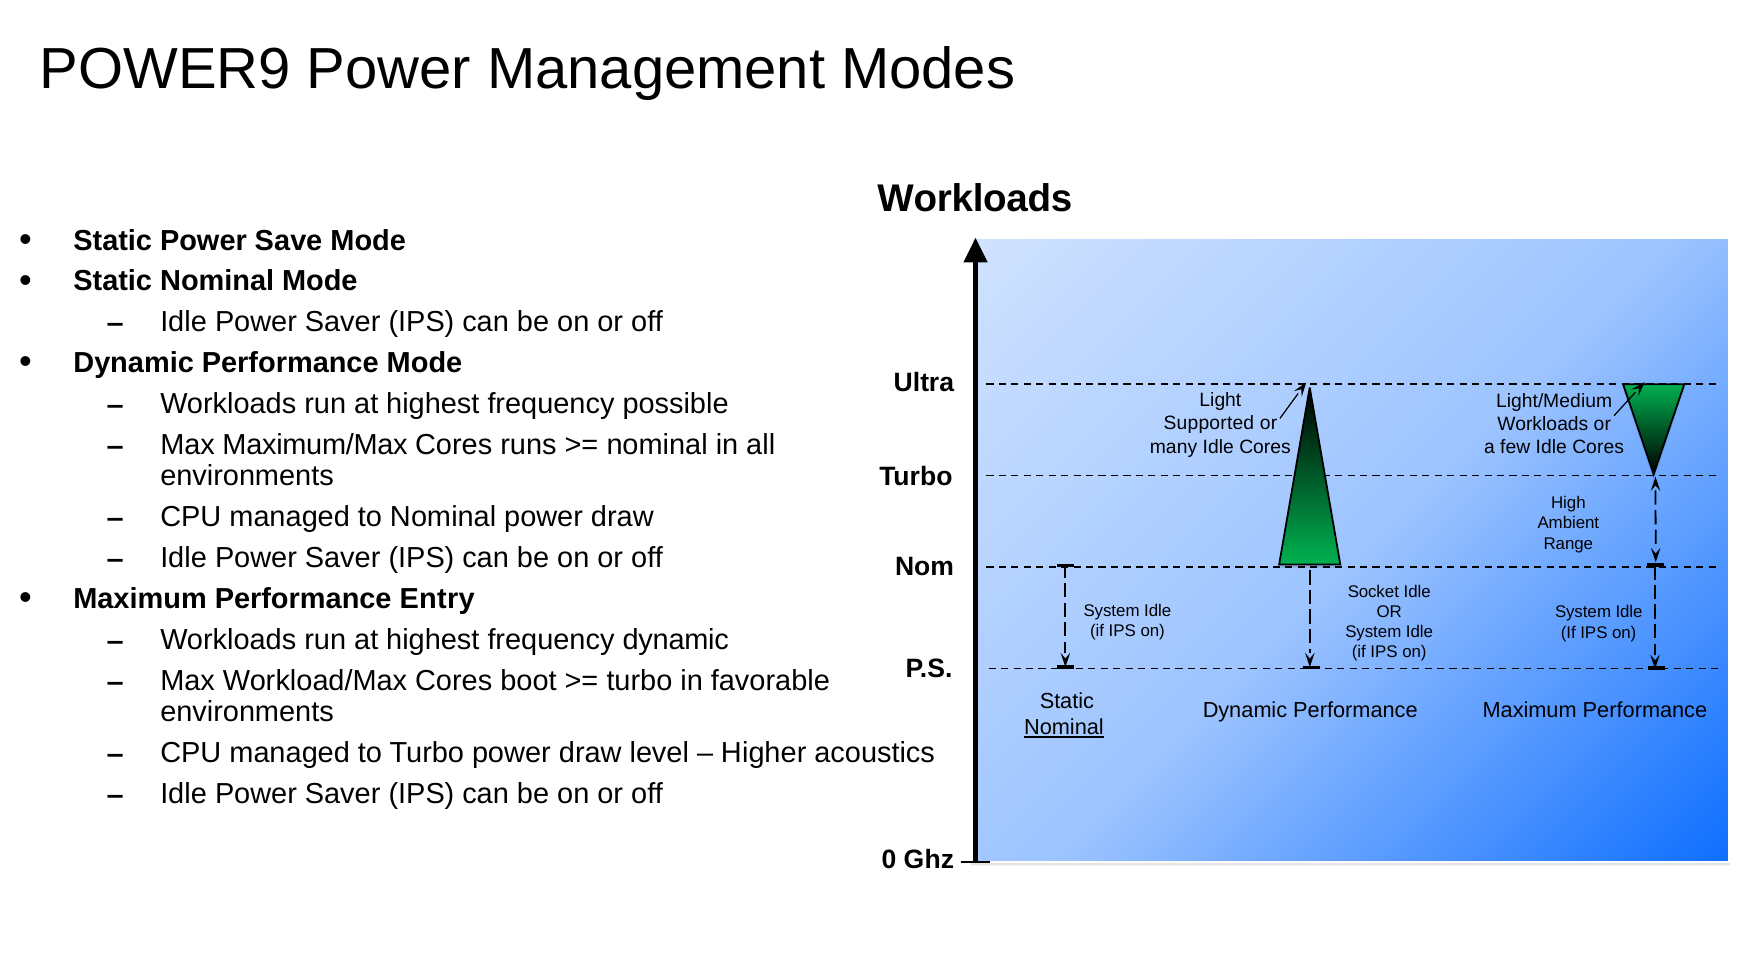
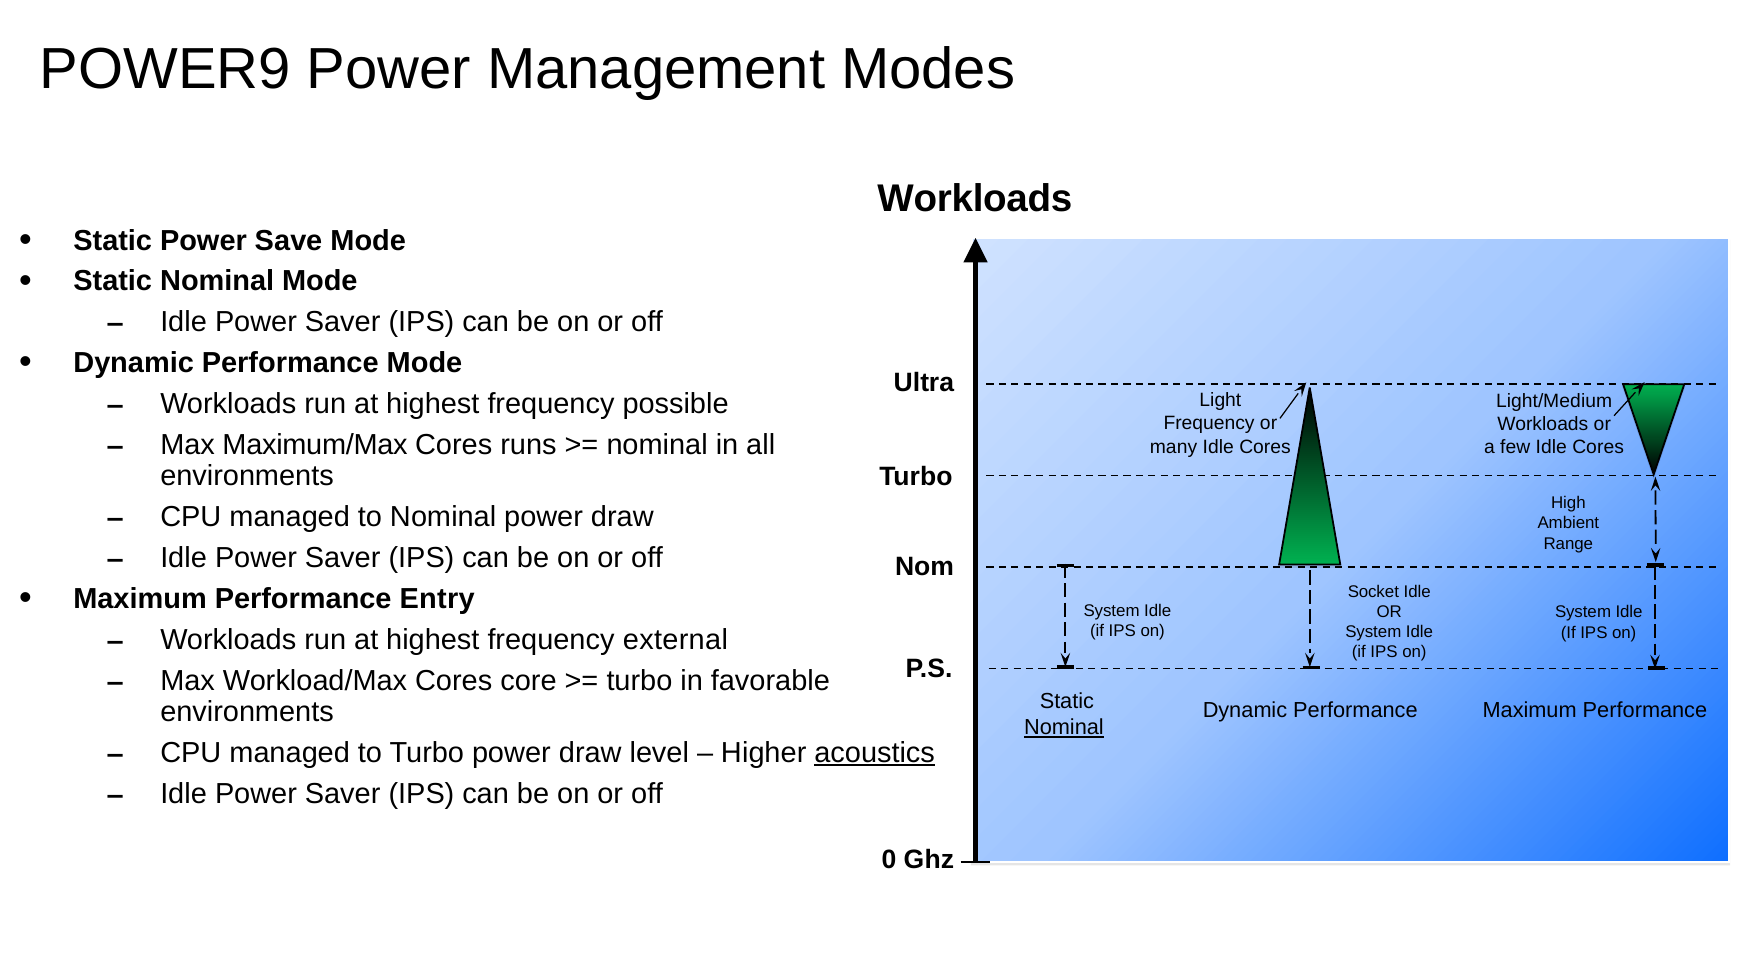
Supported at (1209, 424): Supported -> Frequency
frequency dynamic: dynamic -> external
boot: boot -> core
acoustics underline: none -> present
